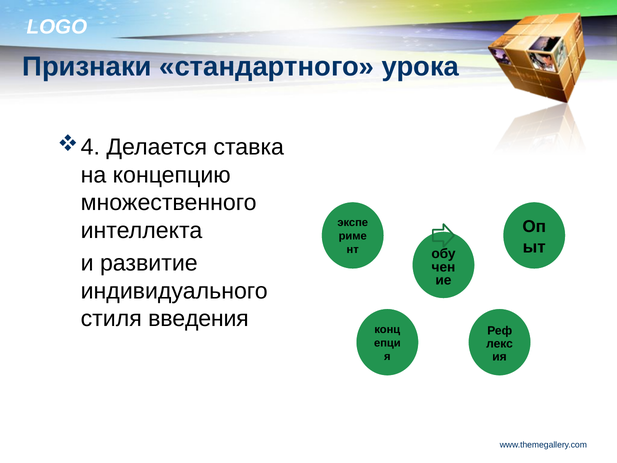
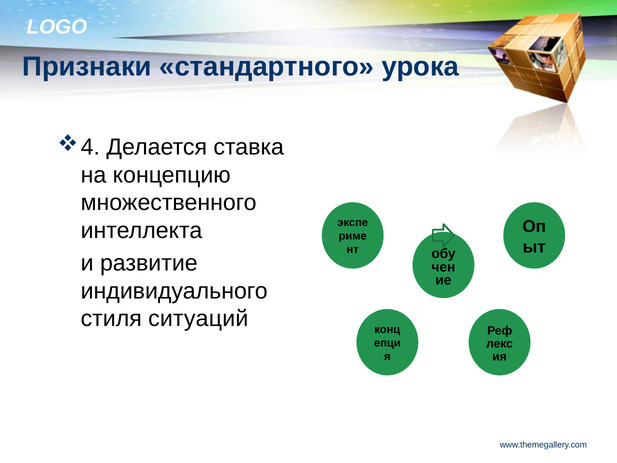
введения: введения -> ситуаций
